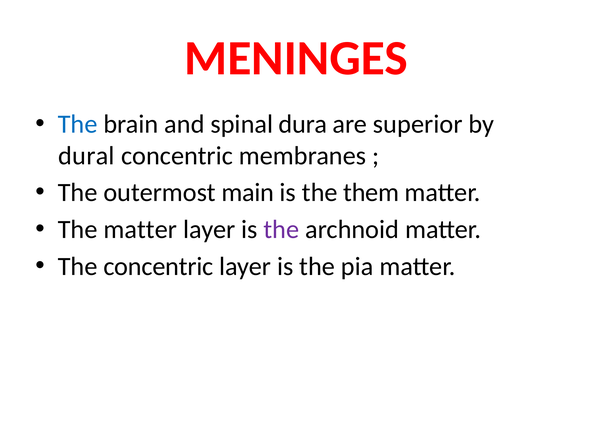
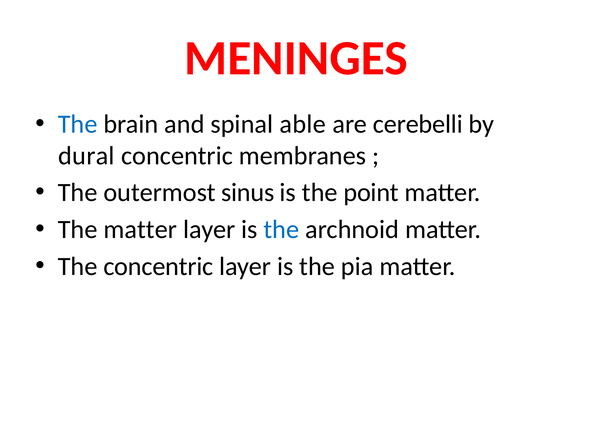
dura: dura -> able
superior: superior -> cerebelli
main: main -> sinus
them: them -> point
the at (281, 229) colour: purple -> blue
